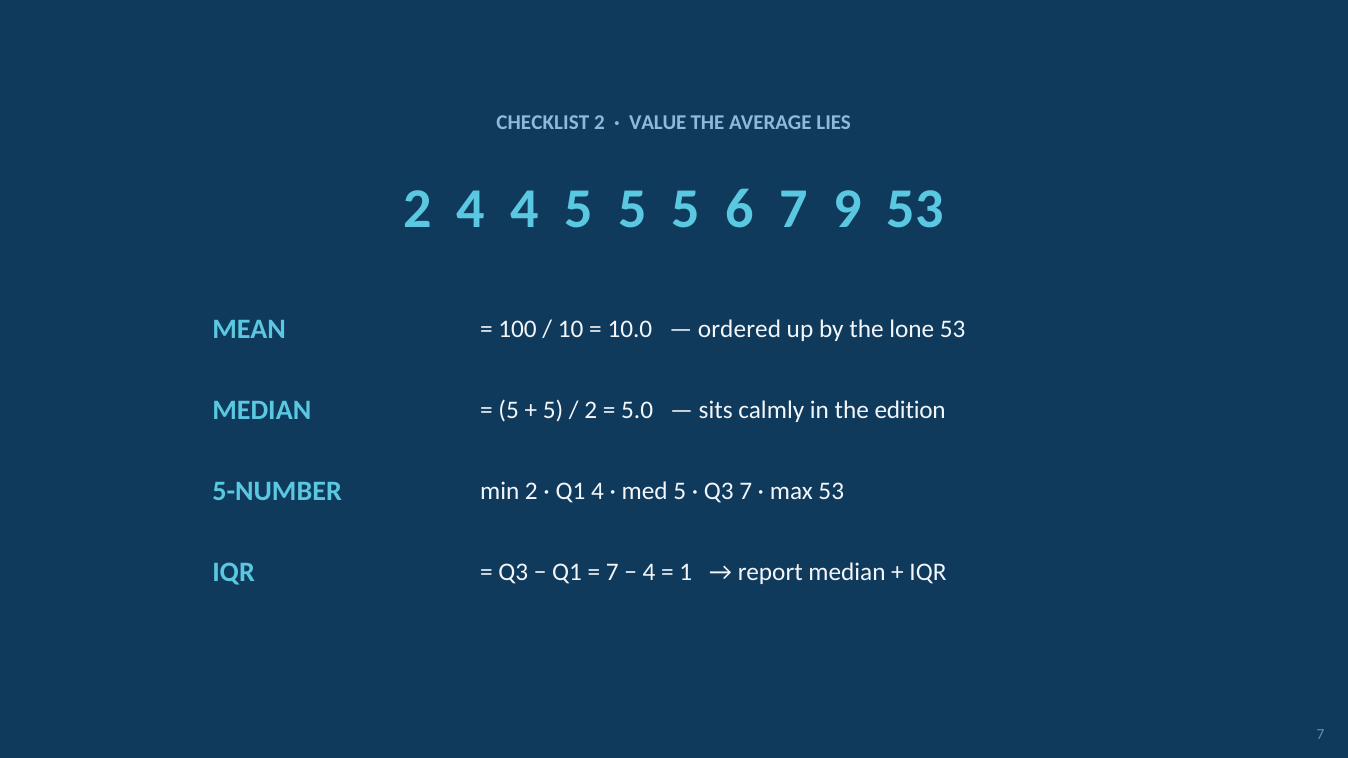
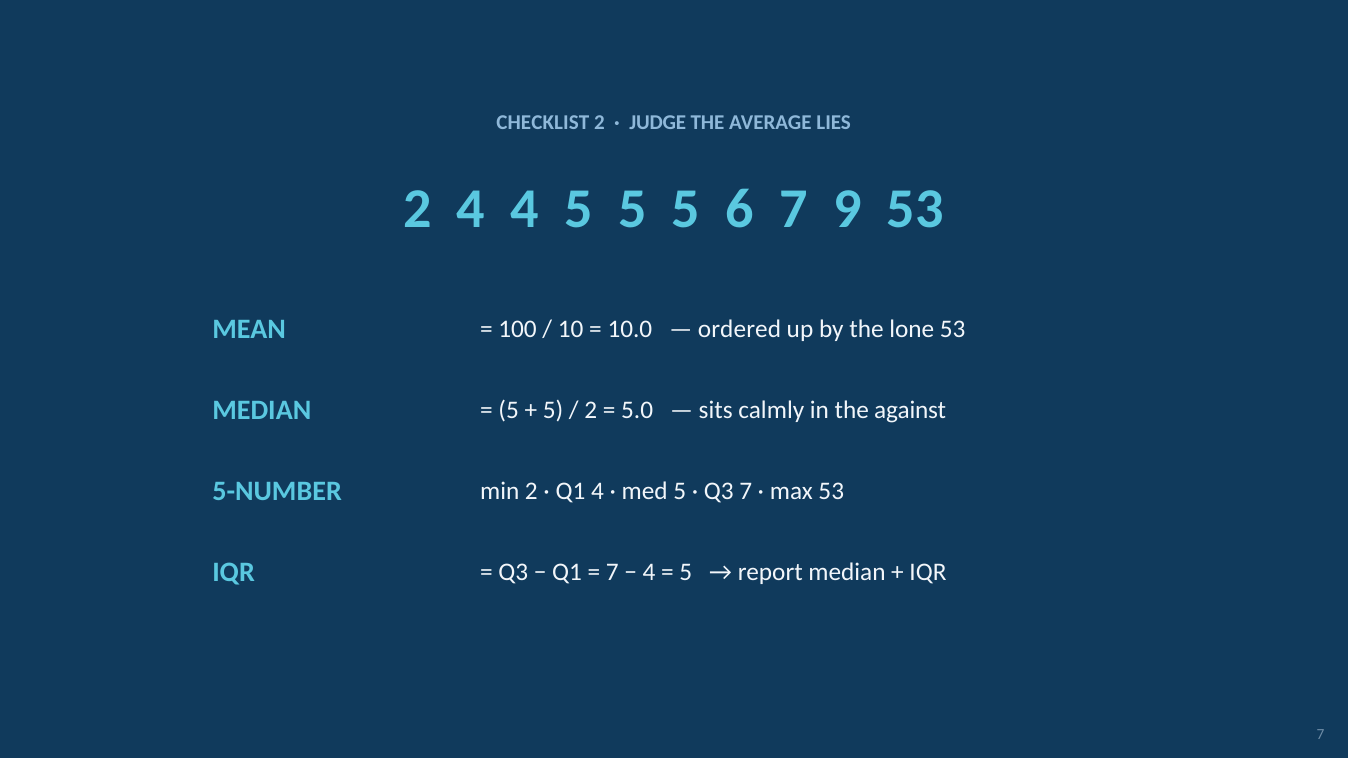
VALUE: VALUE -> JUDGE
edition: edition -> against
1 at (686, 572): 1 -> 5
